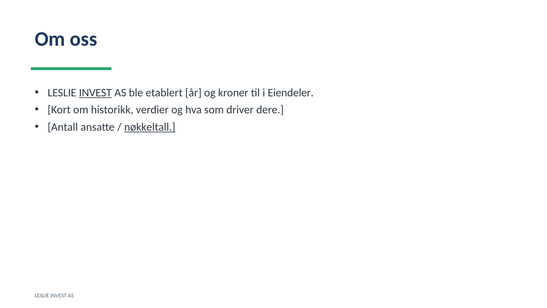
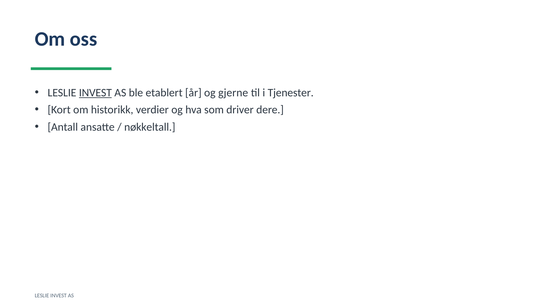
kroner: kroner -> gjerne
Eiendeler: Eiendeler -> Tjenester
nøkkeltall underline: present -> none
